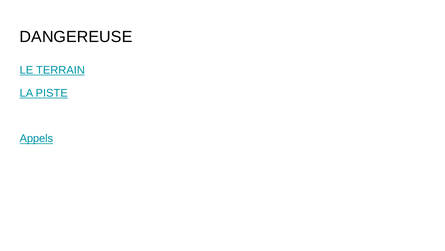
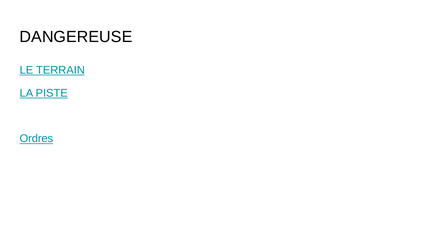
Appels: Appels -> Ordres
